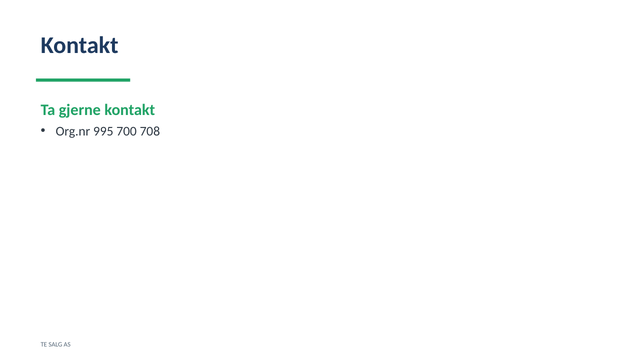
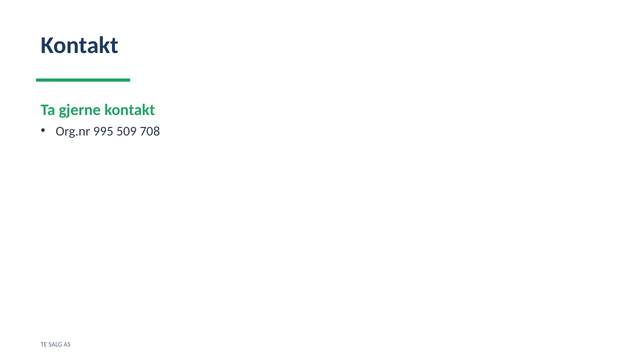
700: 700 -> 509
